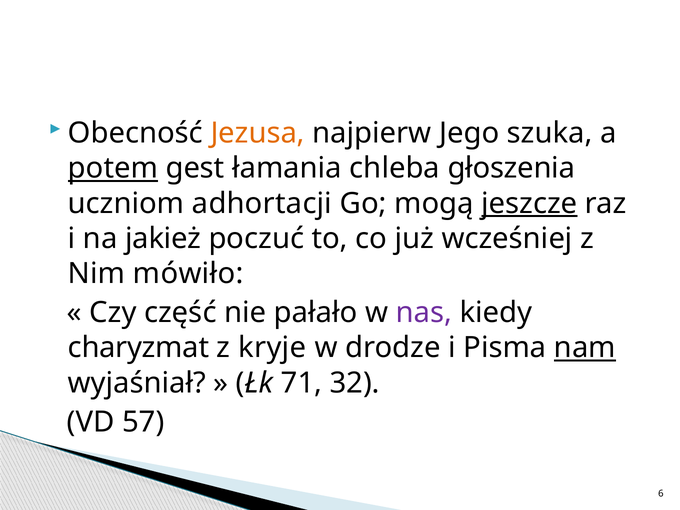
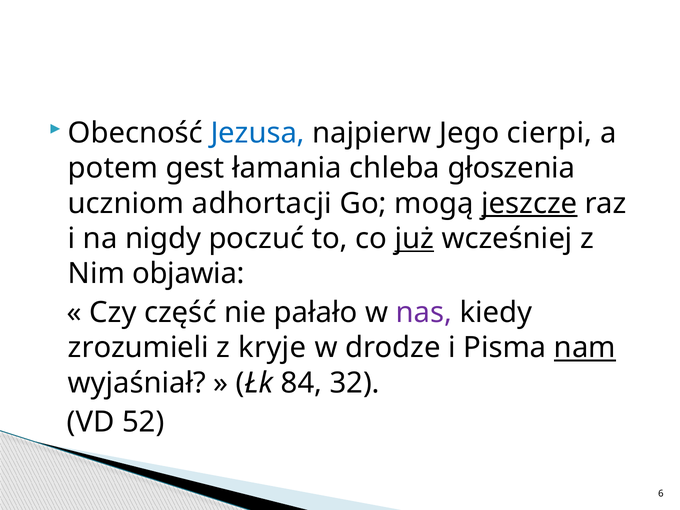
Jezusa colour: orange -> blue
szuka: szuka -> cierpi
potem underline: present -> none
jakież: jakież -> nigdy
już underline: none -> present
mówiło: mówiło -> objawia
charyzmat: charyzmat -> zrozumieli
71: 71 -> 84
57: 57 -> 52
